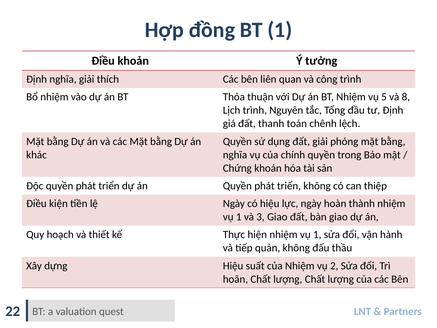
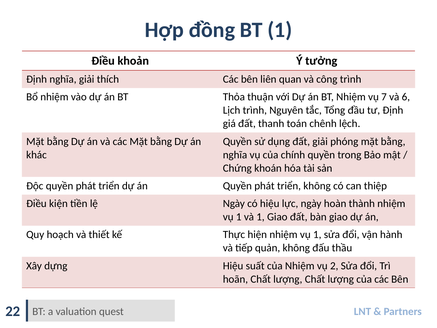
5: 5 -> 7
8: 8 -> 6
và 3: 3 -> 1
